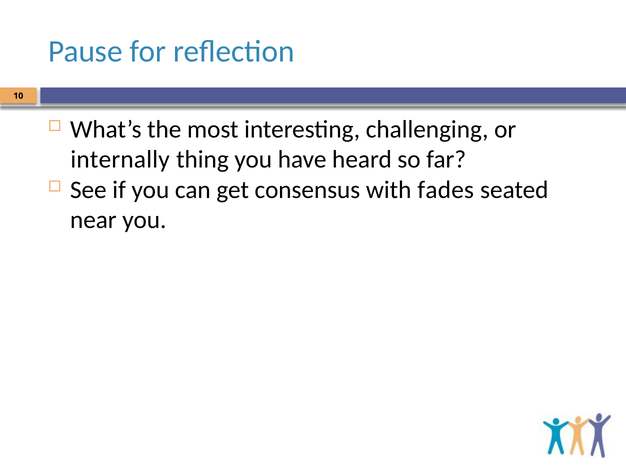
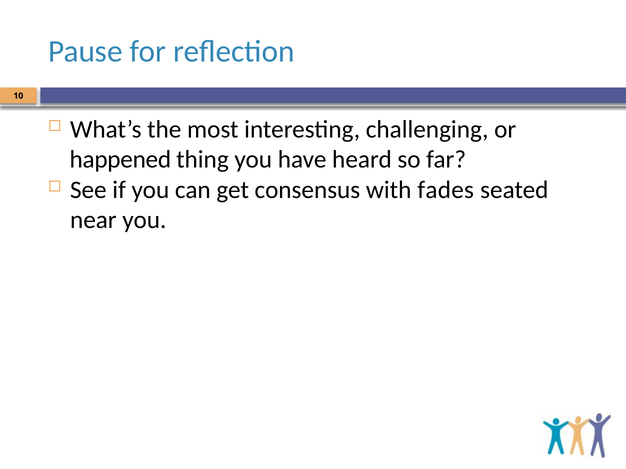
internally: internally -> happened
